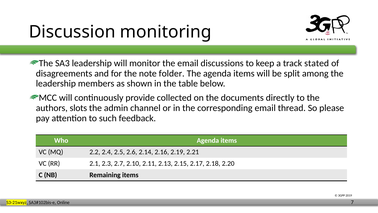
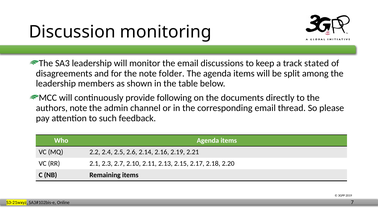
collected: collected -> following
authors slots: slots -> note
